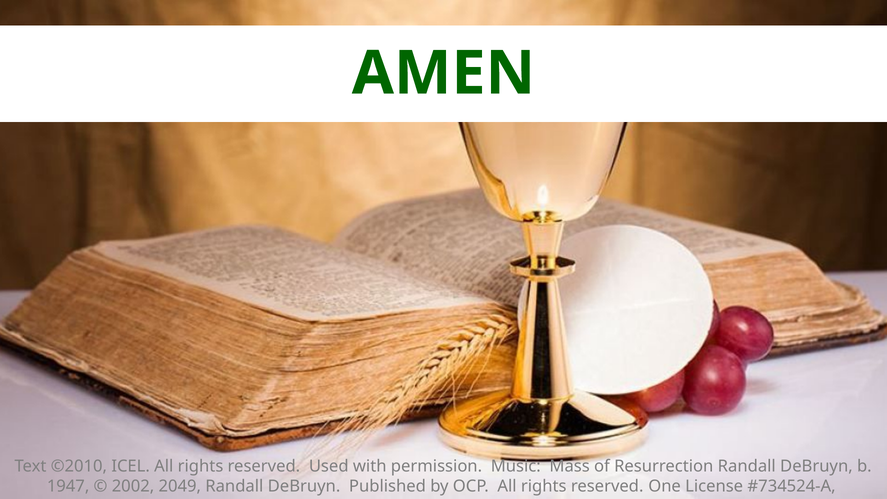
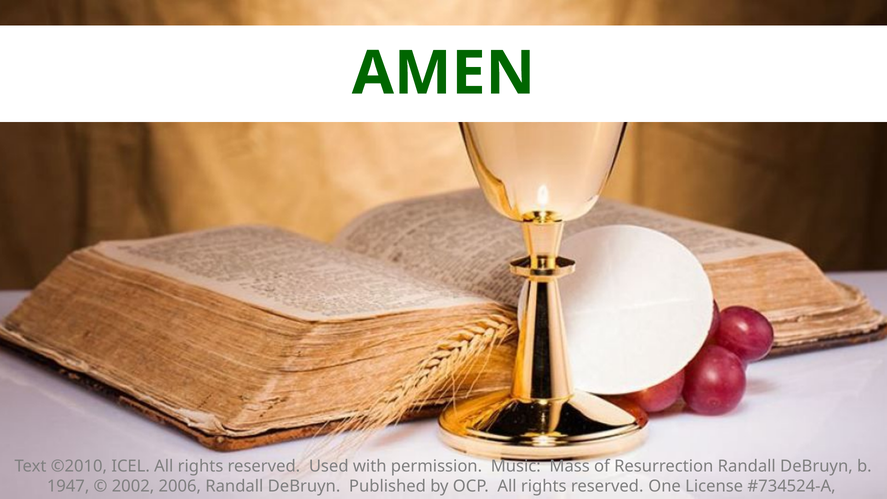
2049: 2049 -> 2006
